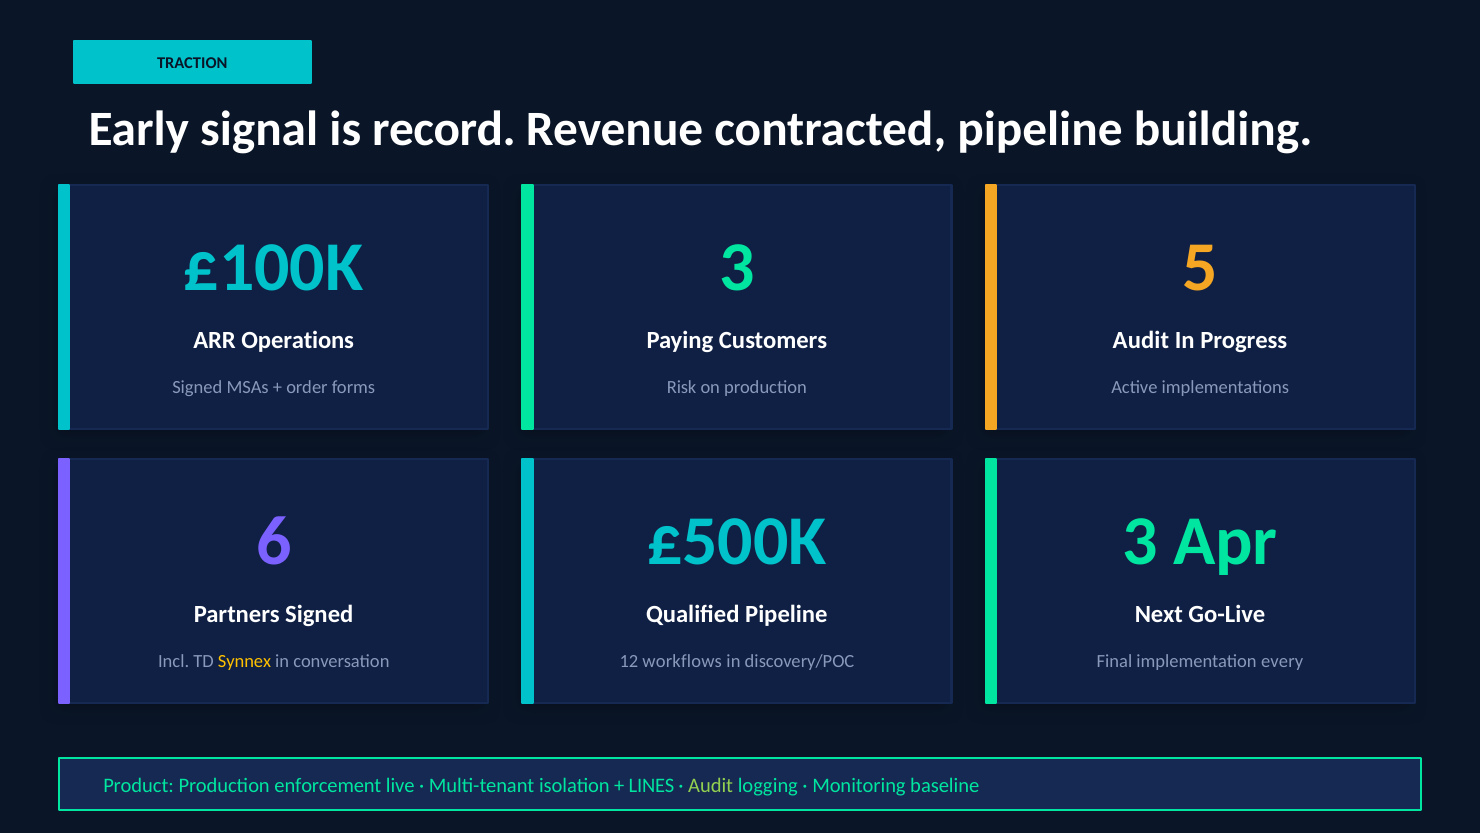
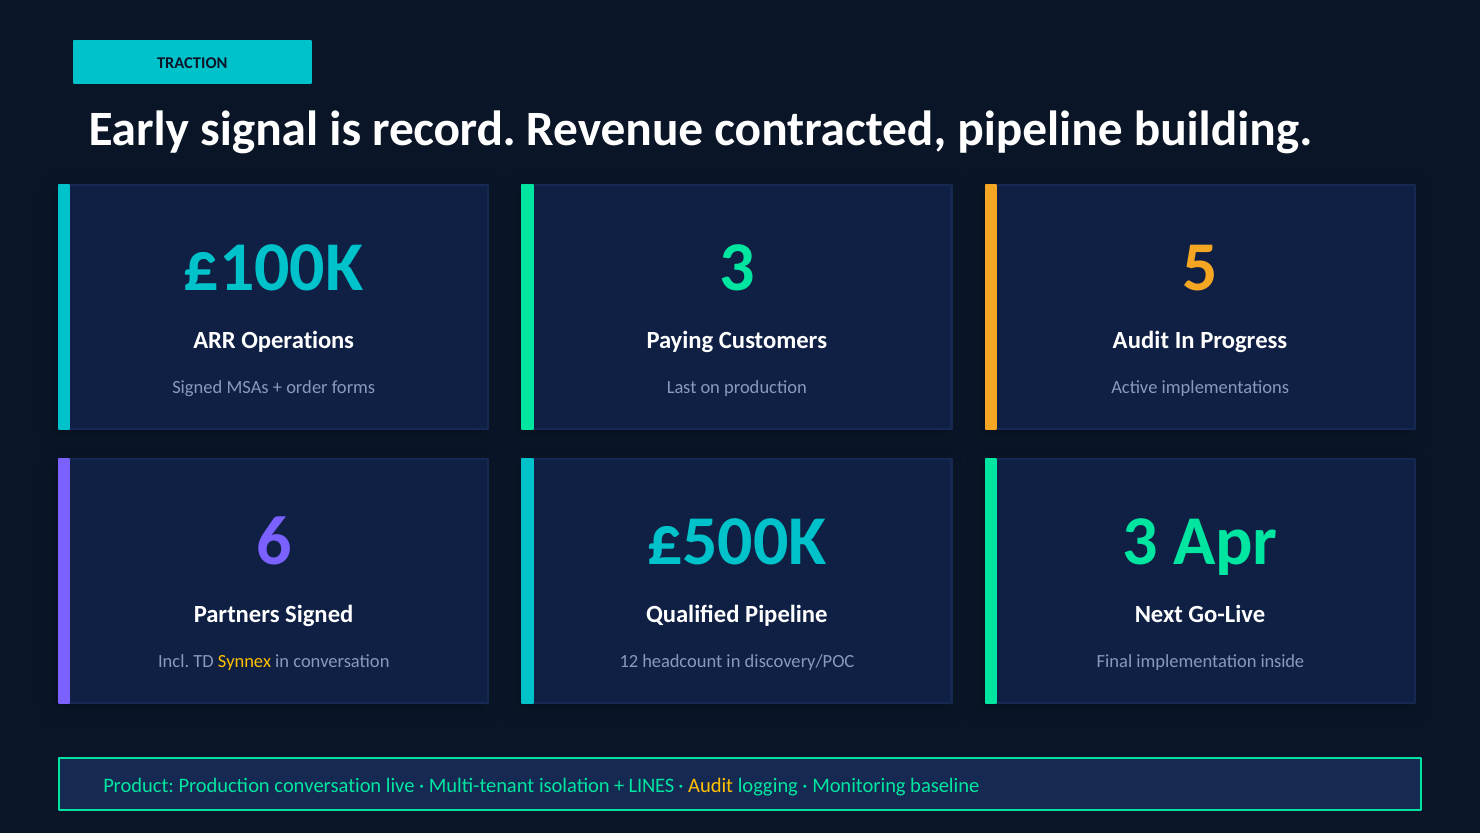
Risk: Risk -> Last
workflows: workflows -> headcount
every: every -> inside
Production enforcement: enforcement -> conversation
Audit at (711, 785) colour: light green -> yellow
